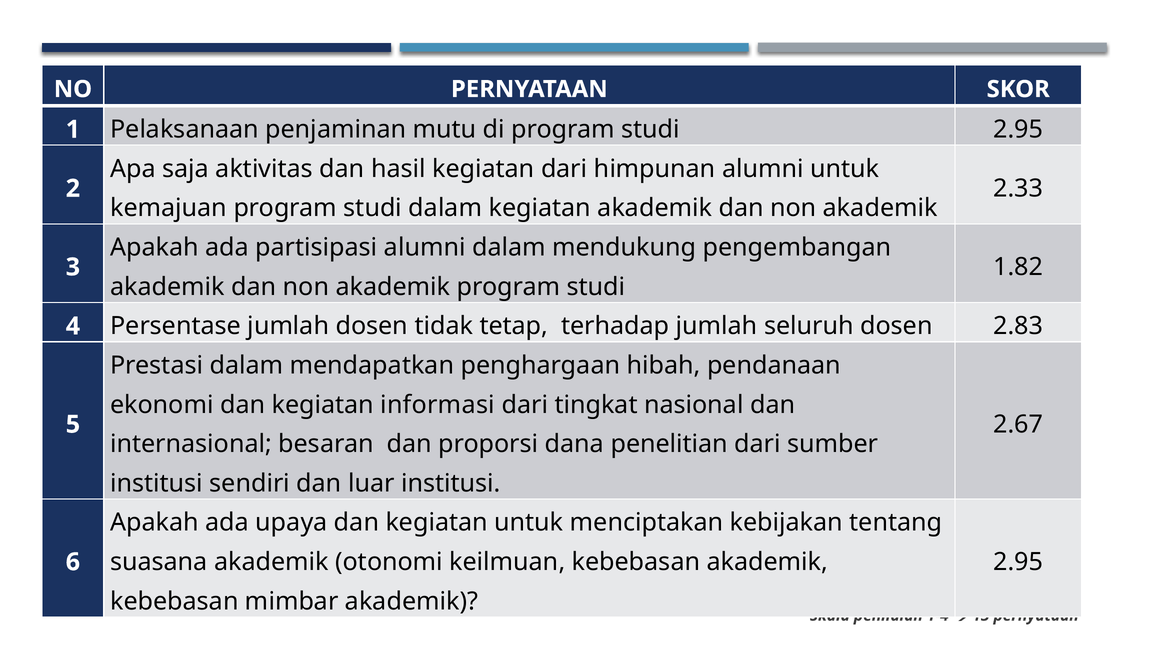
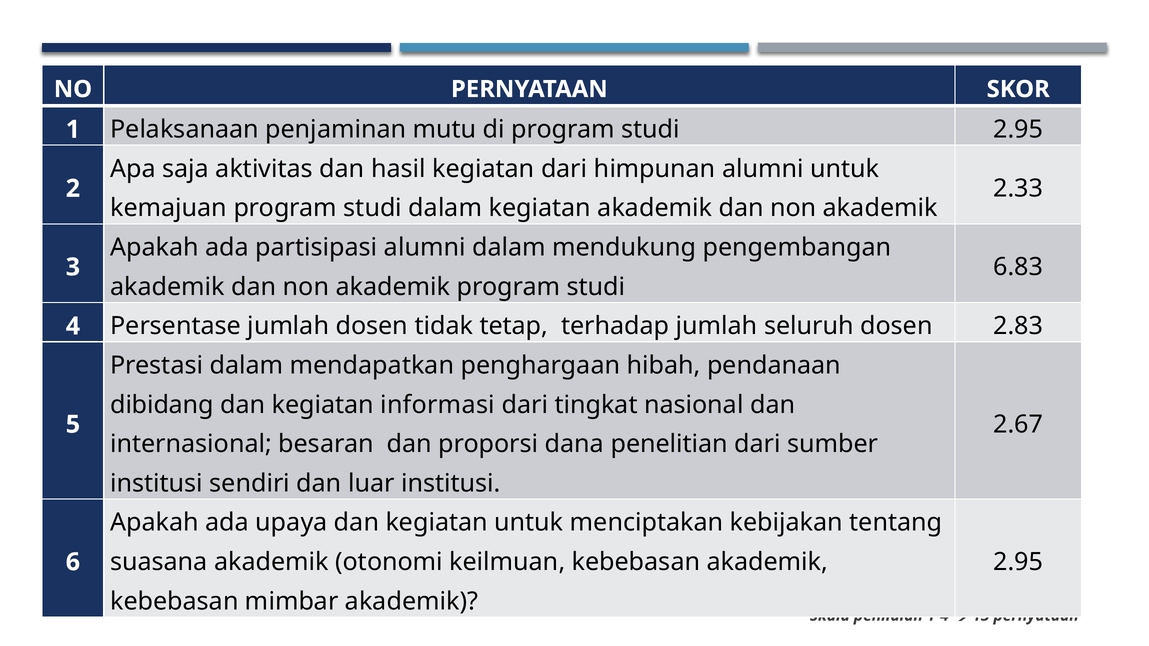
1.82: 1.82 -> 6.83
ekonomi: ekonomi -> dibidang
